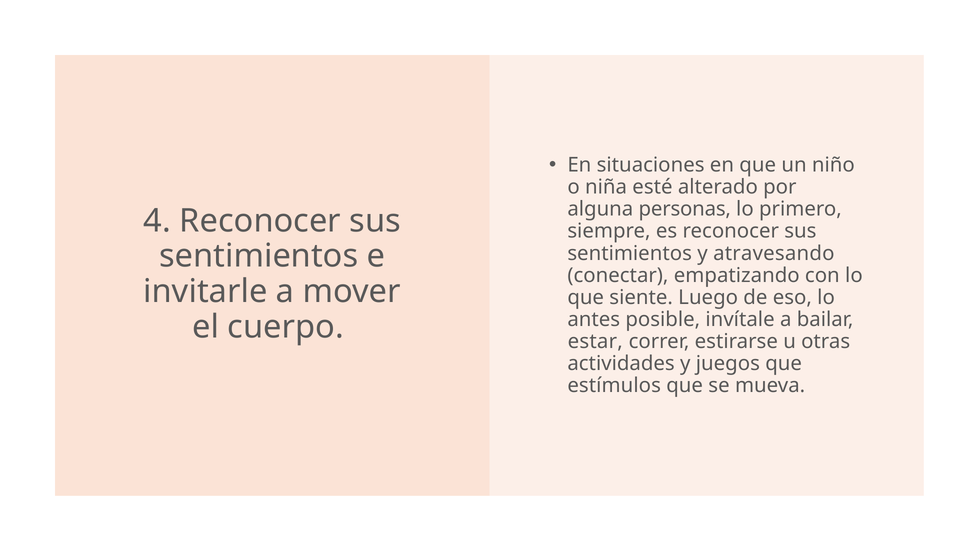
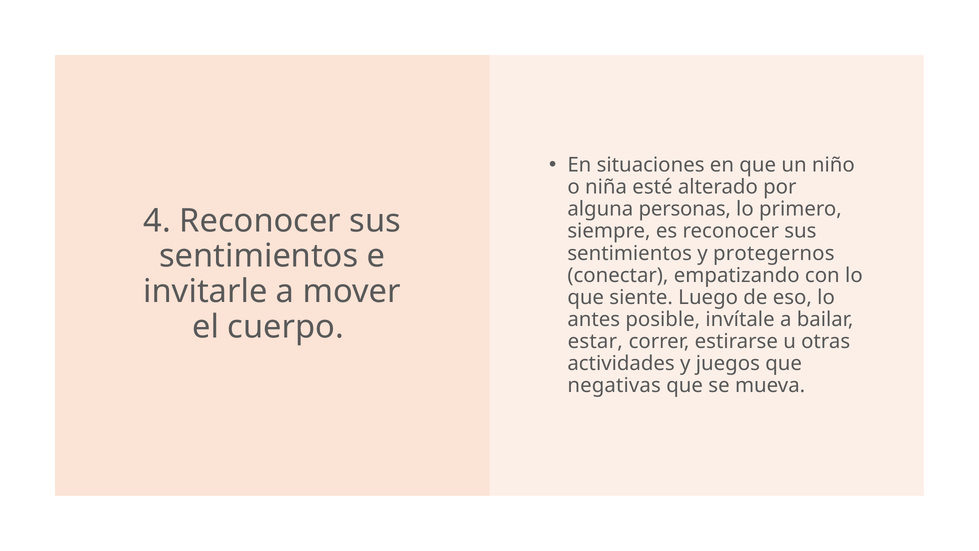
atravesando: atravesando -> protegernos
estímulos: estímulos -> negativas
